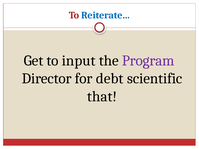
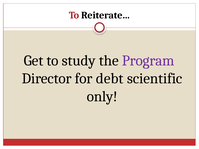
Reiterate… colour: blue -> black
input: input -> study
that: that -> only
